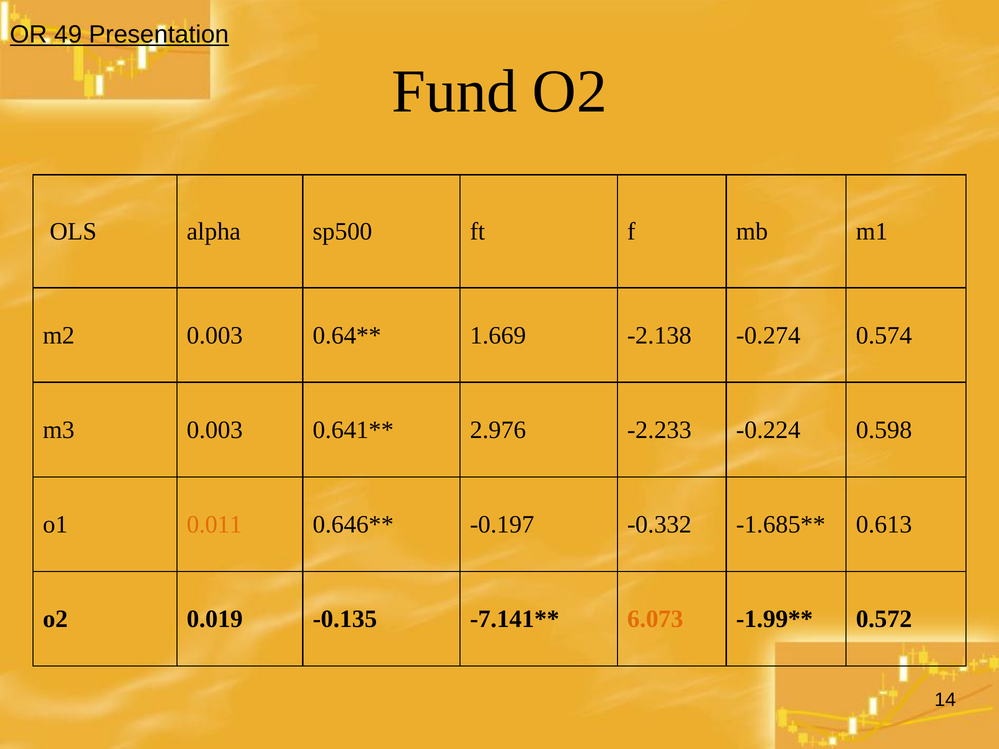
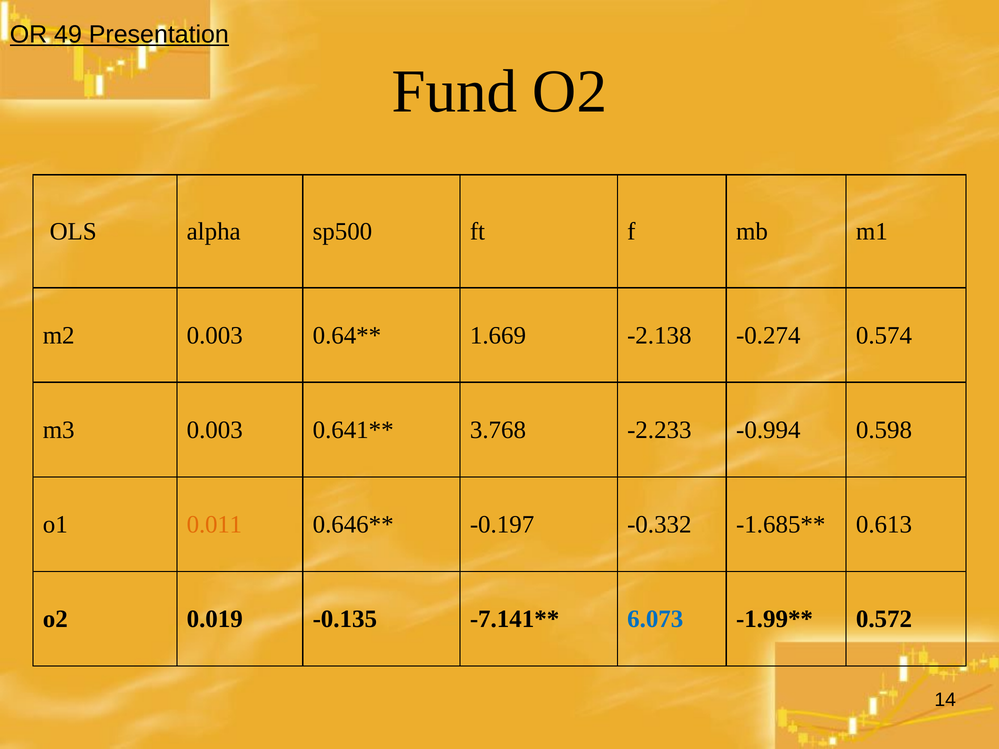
2.976: 2.976 -> 3.768
-0.224: -0.224 -> -0.994
6.073 colour: orange -> blue
